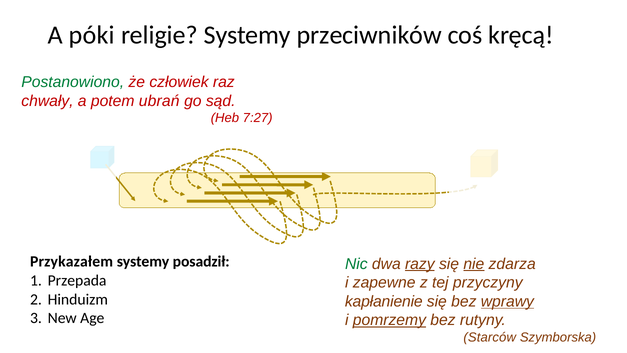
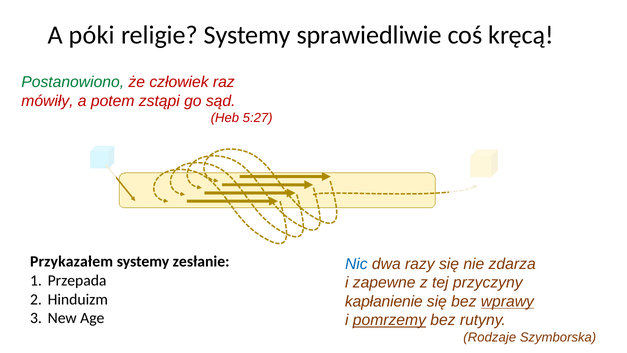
przeciwników: przeciwników -> sprawiedliwie
chwały: chwały -> mówiły
ubrań: ubrań -> zstąpi
7:27: 7:27 -> 5:27
posadził: posadził -> zesłanie
Nic colour: green -> blue
razy underline: present -> none
nie underline: present -> none
Starców: Starców -> Rodzaje
